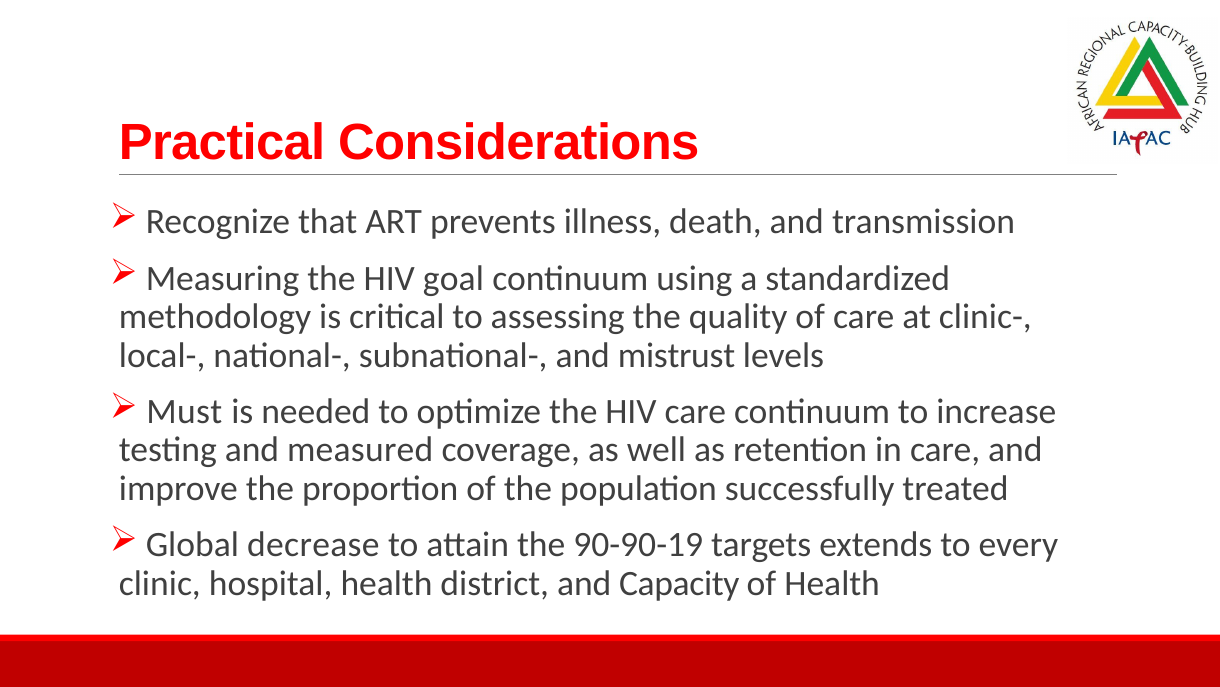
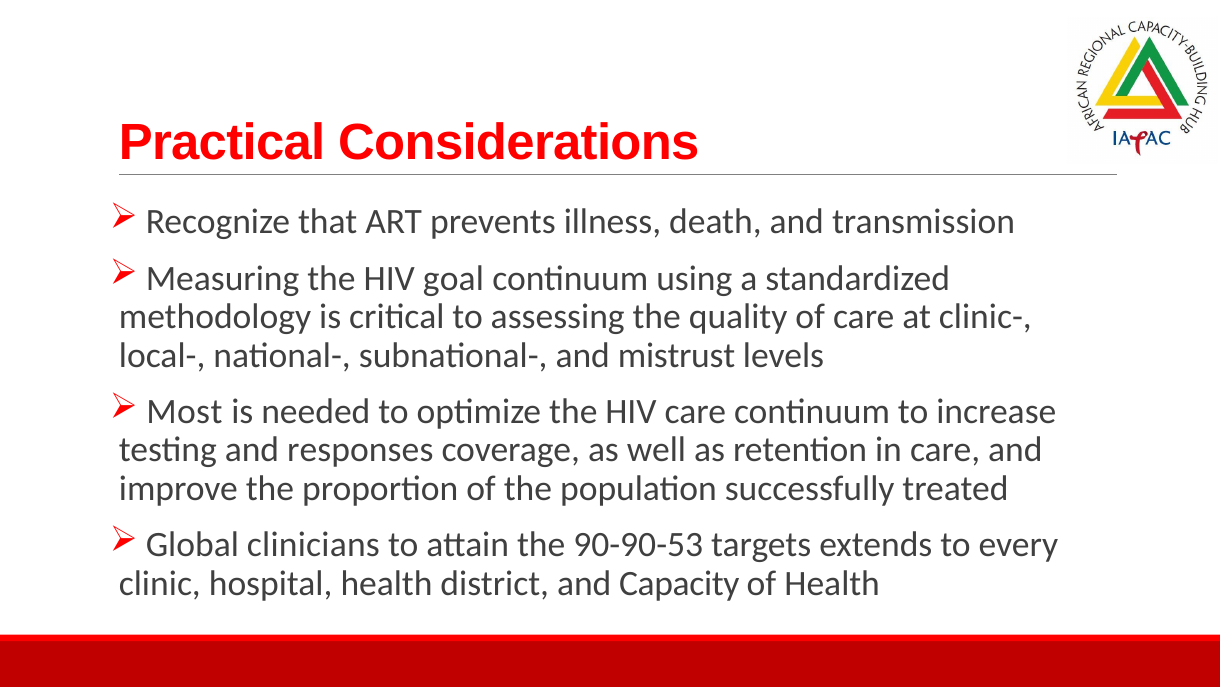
Must: Must -> Most
measured: measured -> responses
decrease: decrease -> clinicians
90-90-19: 90-90-19 -> 90-90-53
